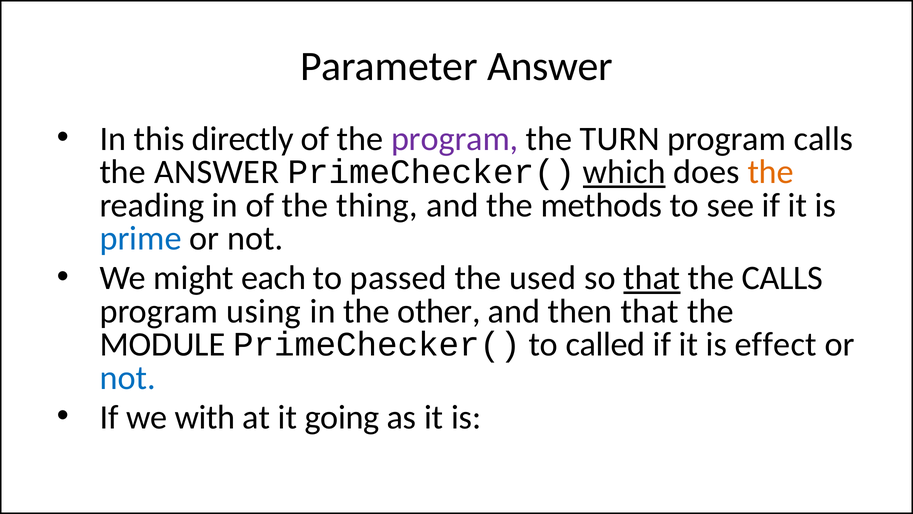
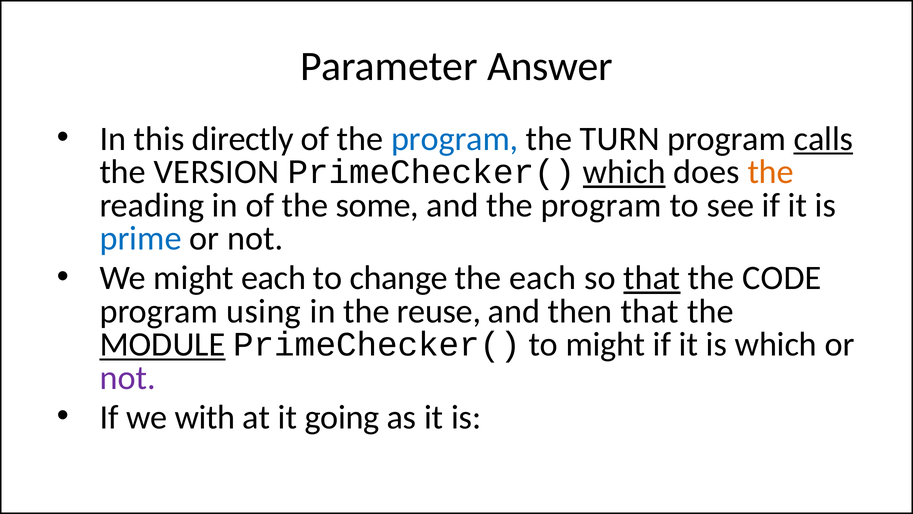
program at (455, 139) colour: purple -> blue
calls at (824, 139) underline: none -> present
the ANSWER: ANSWER -> VERSION
thing: thing -> some
and the methods: methods -> program
passed: passed -> change
the used: used -> each
the CALLS: CALLS -> CODE
other: other -> reuse
MODULE underline: none -> present
to called: called -> might
is effect: effect -> which
not at (128, 378) colour: blue -> purple
